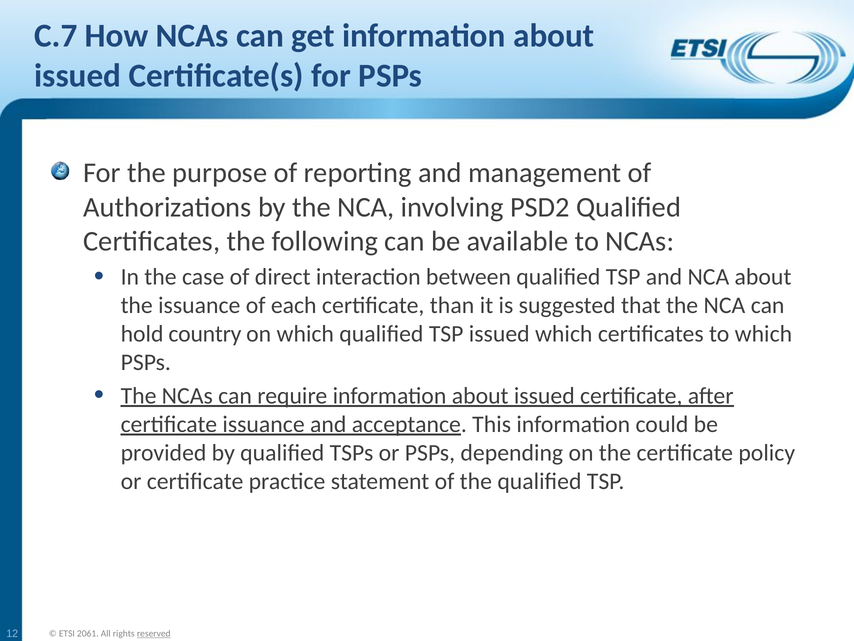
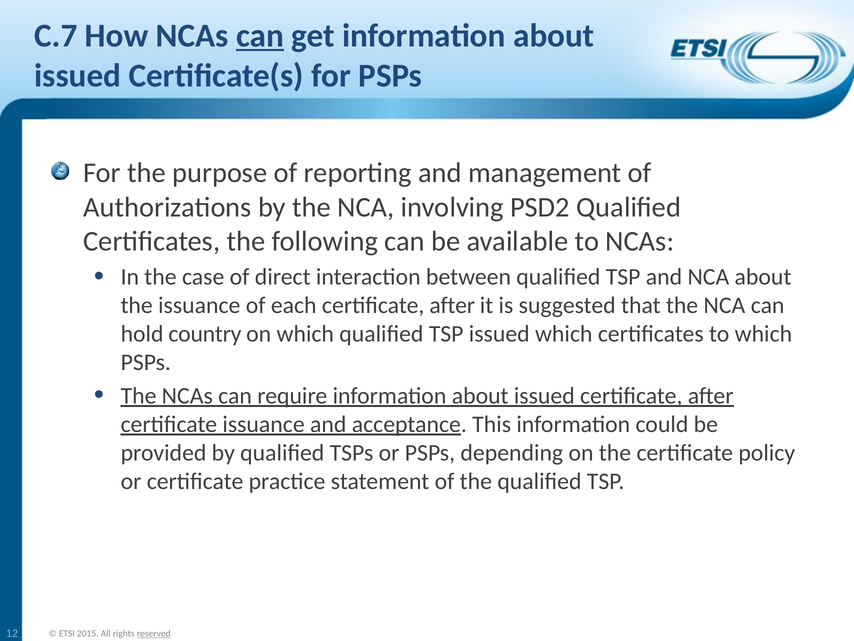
can at (260, 36) underline: none -> present
each certificate than: than -> after
2061: 2061 -> 2015
